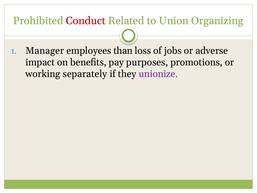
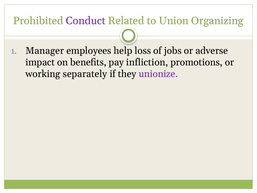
Conduct colour: red -> purple
than: than -> help
purposes: purposes -> infliction
